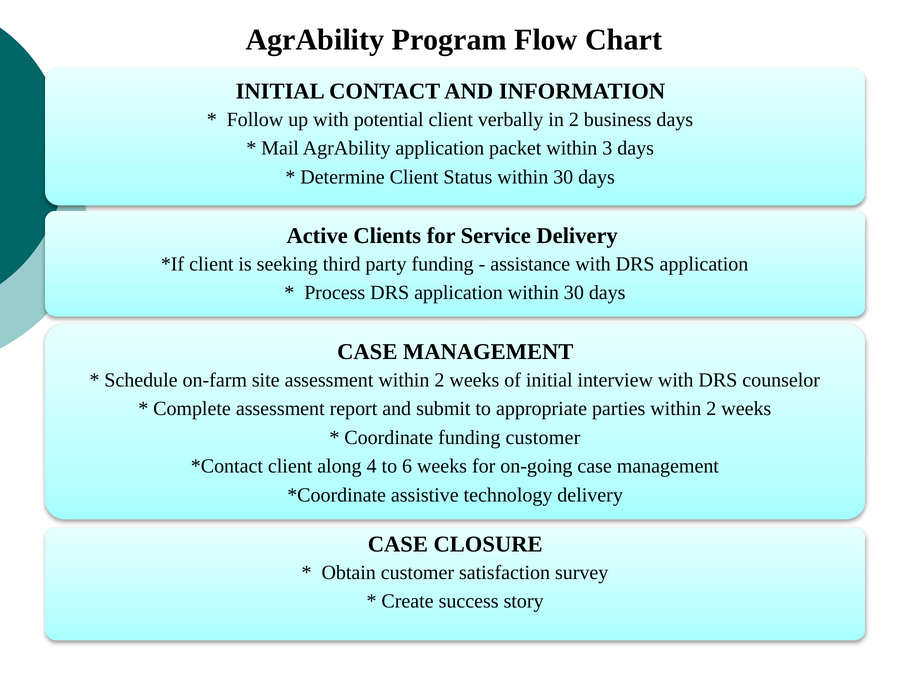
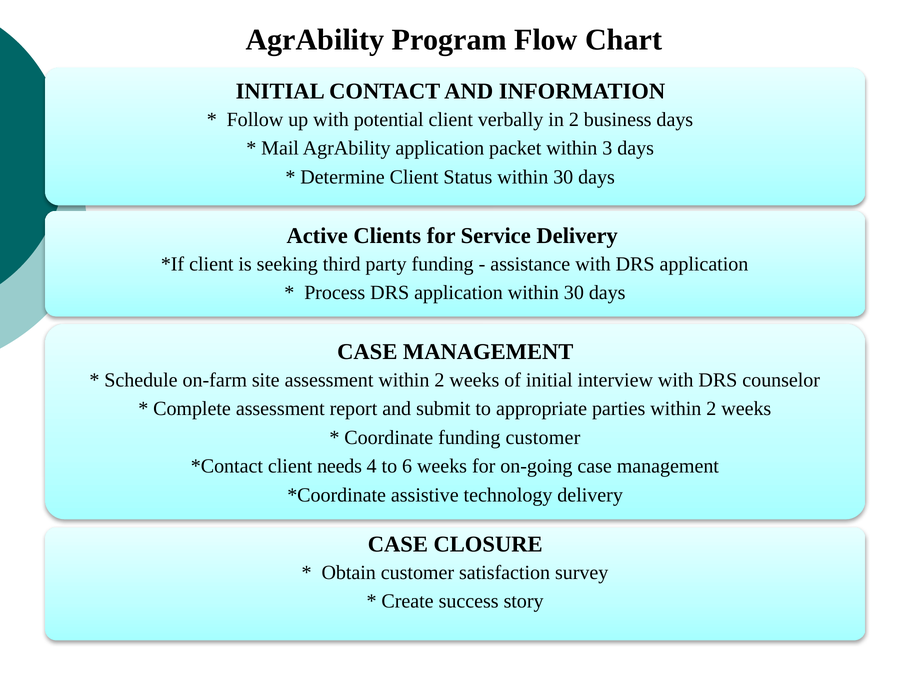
along: along -> needs
